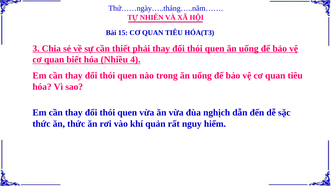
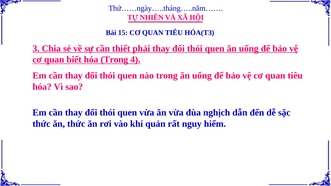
hóa Nhiều: Nhiều -> Trong
